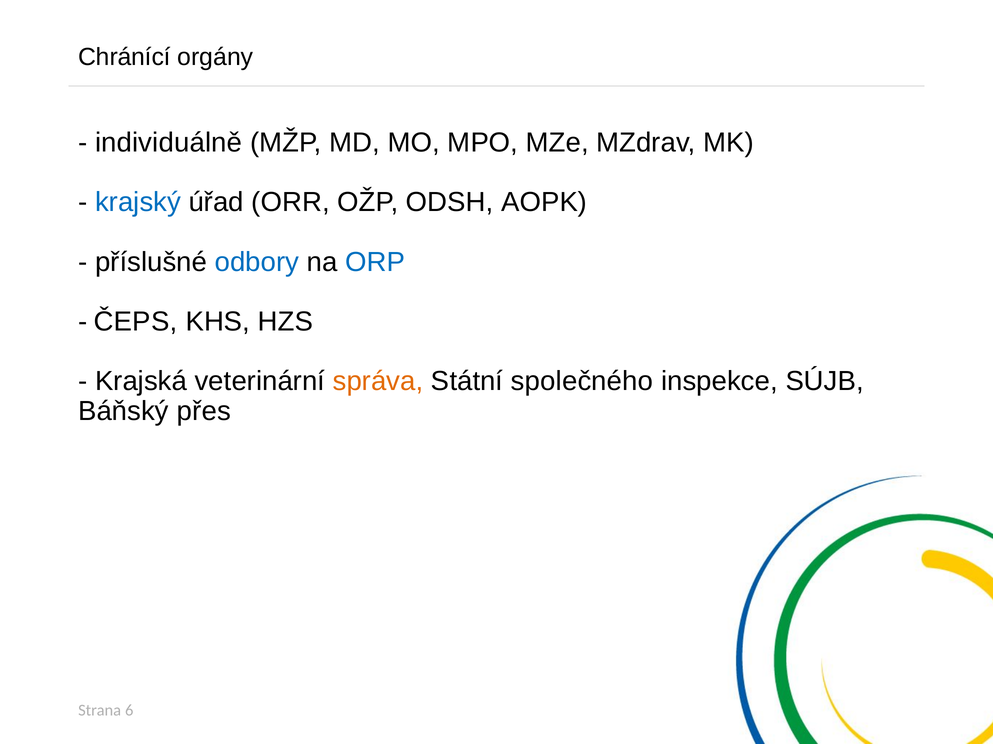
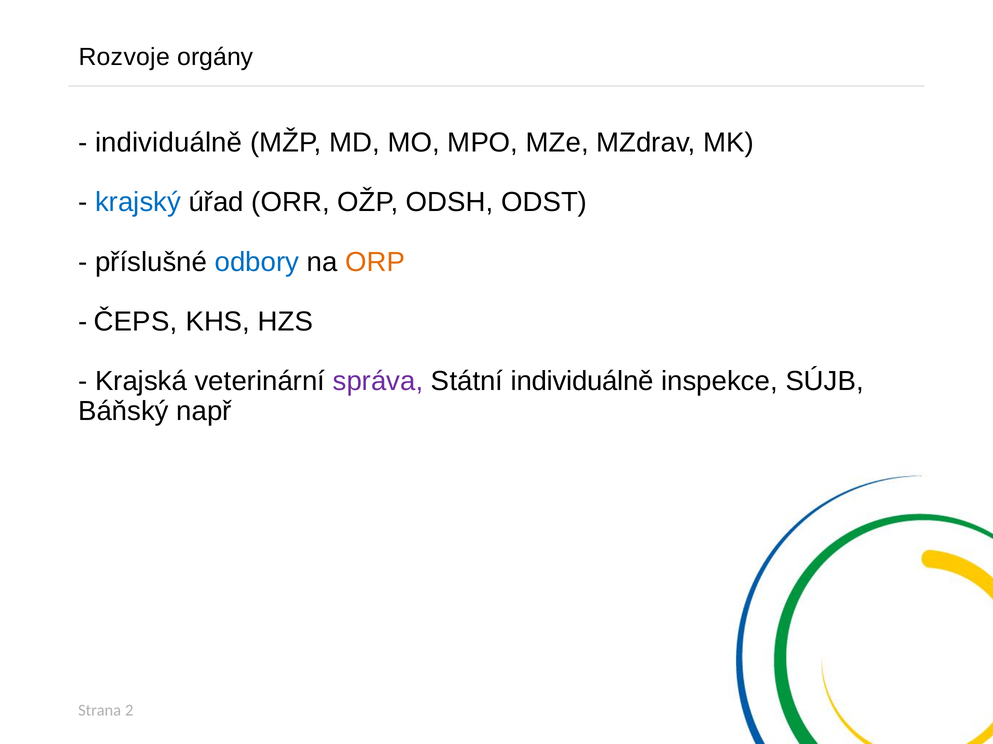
Chránící: Chránící -> Rozvoje
AOPK: AOPK -> ODST
ORP colour: blue -> orange
správa colour: orange -> purple
Státní společného: společného -> individuálně
přes: přes -> např
6: 6 -> 2
